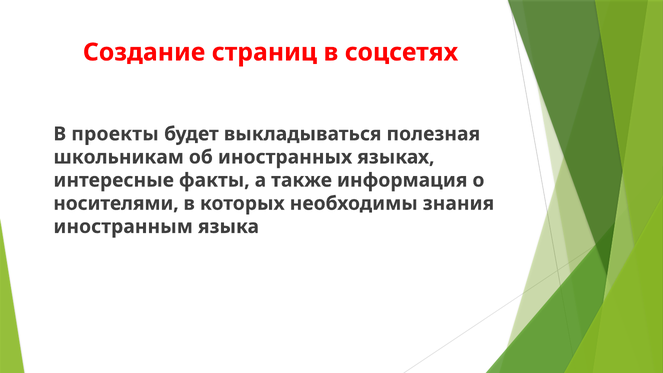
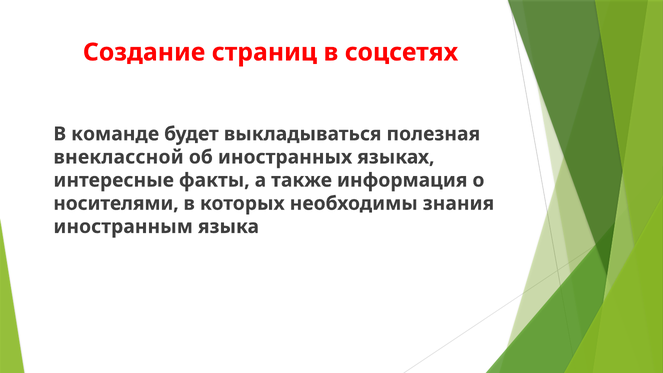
проекты: проекты -> команде
школьникам: школьникам -> внеклассной
